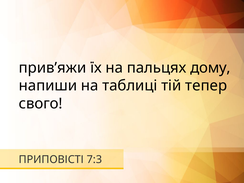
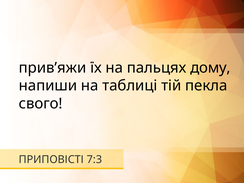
тепер: тепер -> пекла
